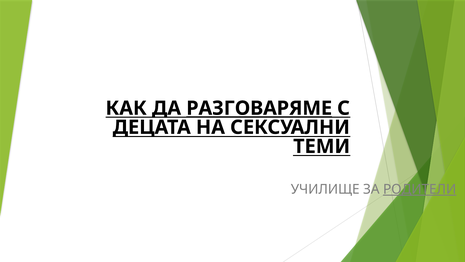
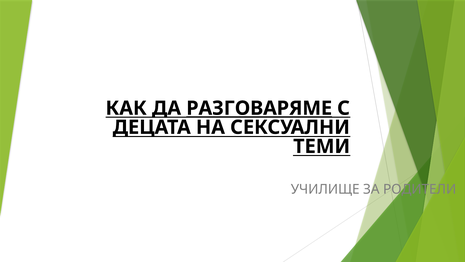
РОДИТЕЛИ underline: present -> none
